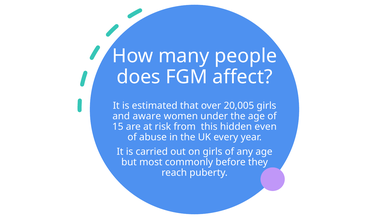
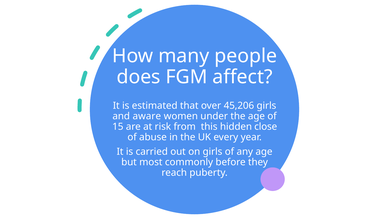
20,005: 20,005 -> 45,206
even: even -> close
